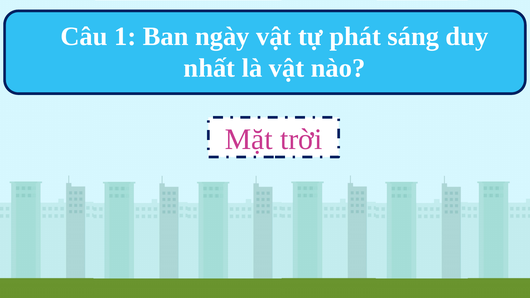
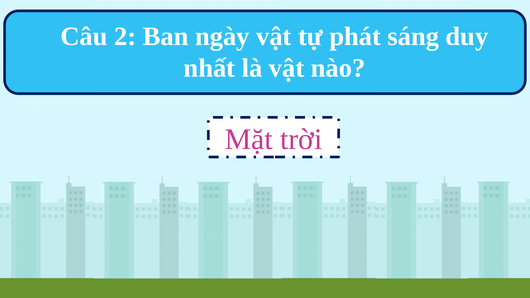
1: 1 -> 2
